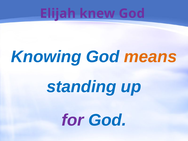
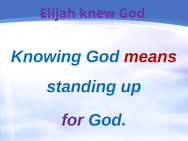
means colour: orange -> red
